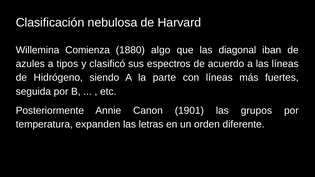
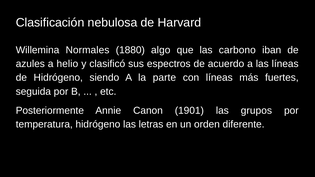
Comienza: Comienza -> Normales
diagonal: diagonal -> carbono
tipos: tipos -> helio
temperatura expanden: expanden -> hidrógeno
